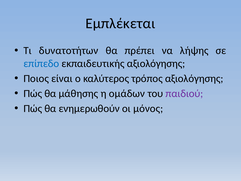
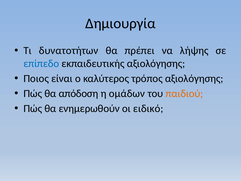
Εμπλέκεται: Εμπλέκεται -> Δημιουργία
μάθησης: μάθησης -> απόδοση
παιδιού colour: purple -> orange
μόνος: μόνος -> ειδικό
